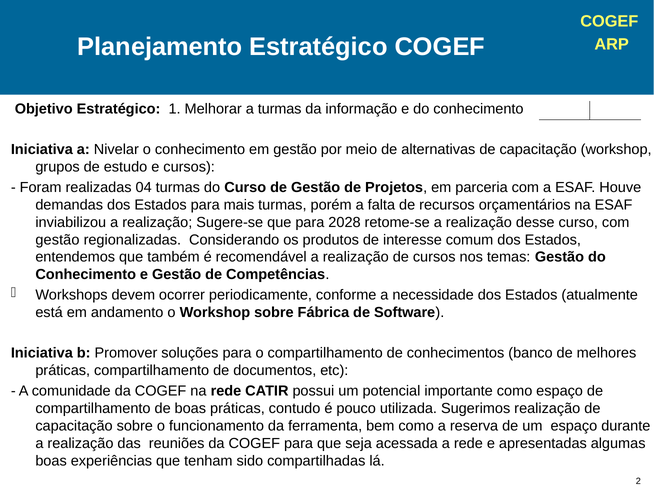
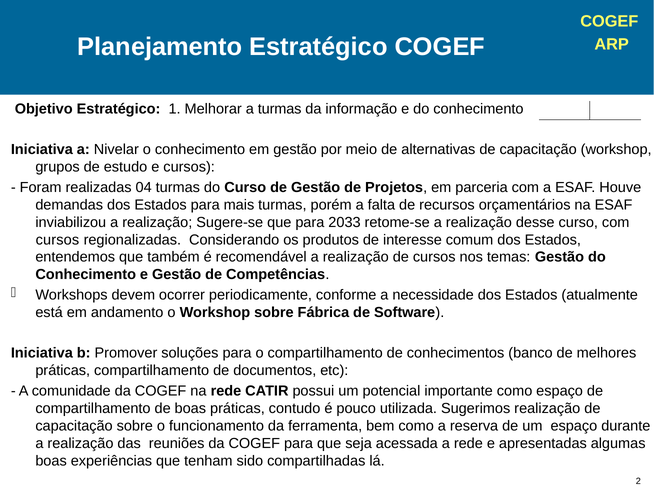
2028: 2028 -> 2033
gestão at (57, 239): gestão -> cursos
